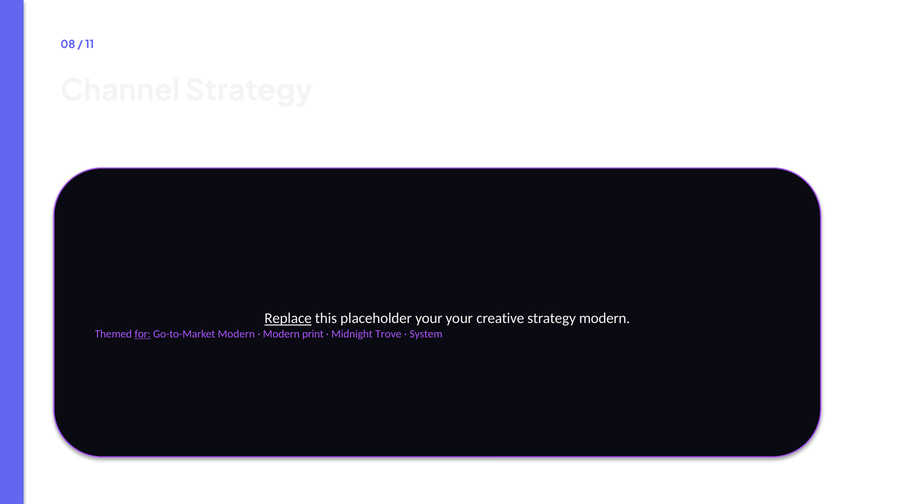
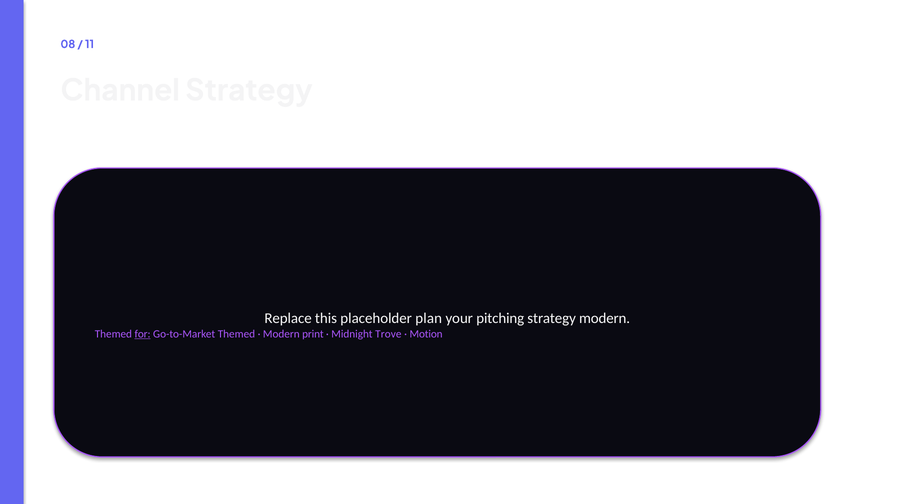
Replace underline: present -> none
placeholder your: your -> plan
creative: creative -> pitching
Go-to-Market Modern: Modern -> Themed
System: System -> Motion
